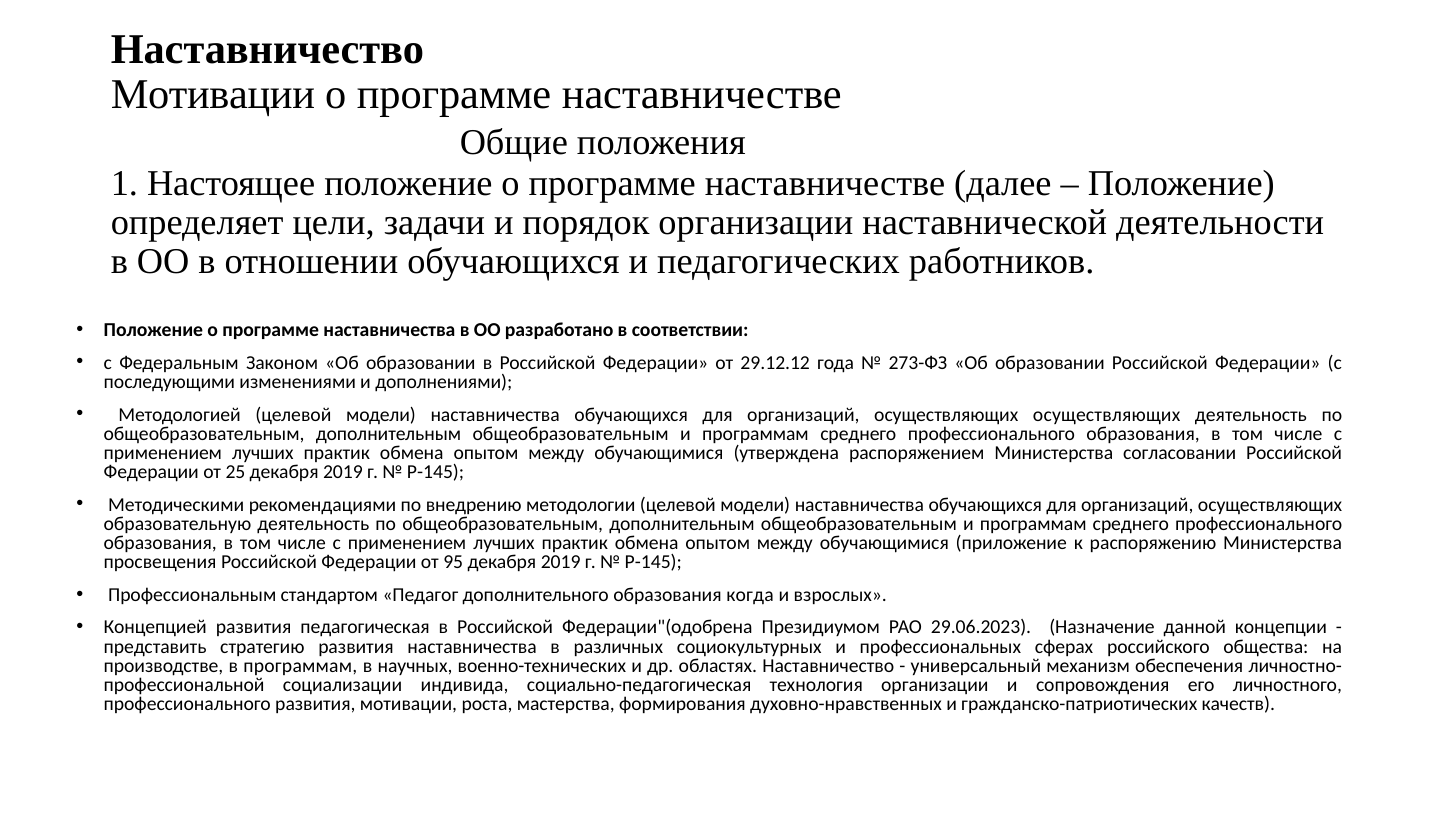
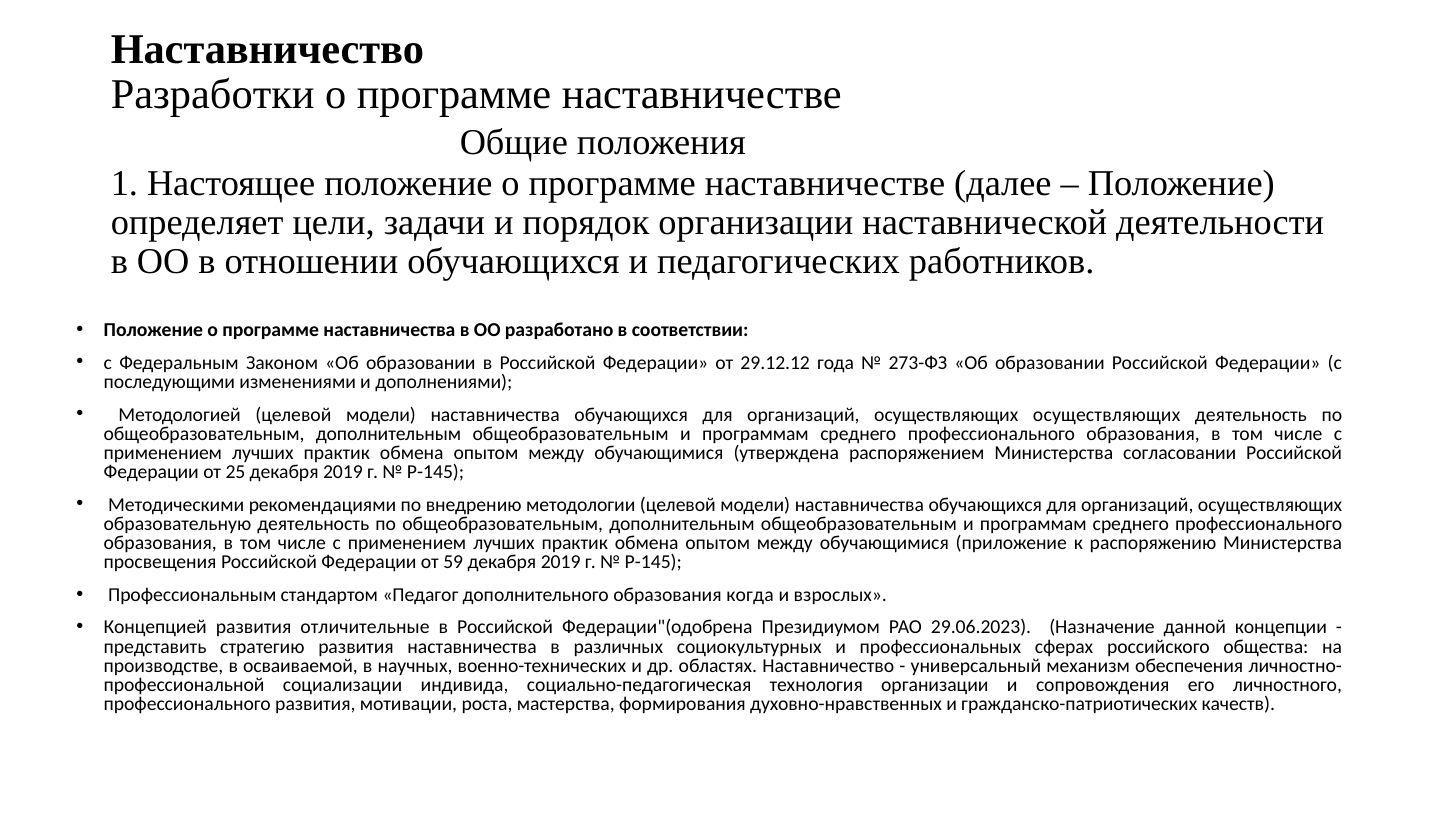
Мотивации at (213, 95): Мотивации -> Разработки
95: 95 -> 59
педагогическая: педагогическая -> отличительные
в программам: программам -> осваиваемой
